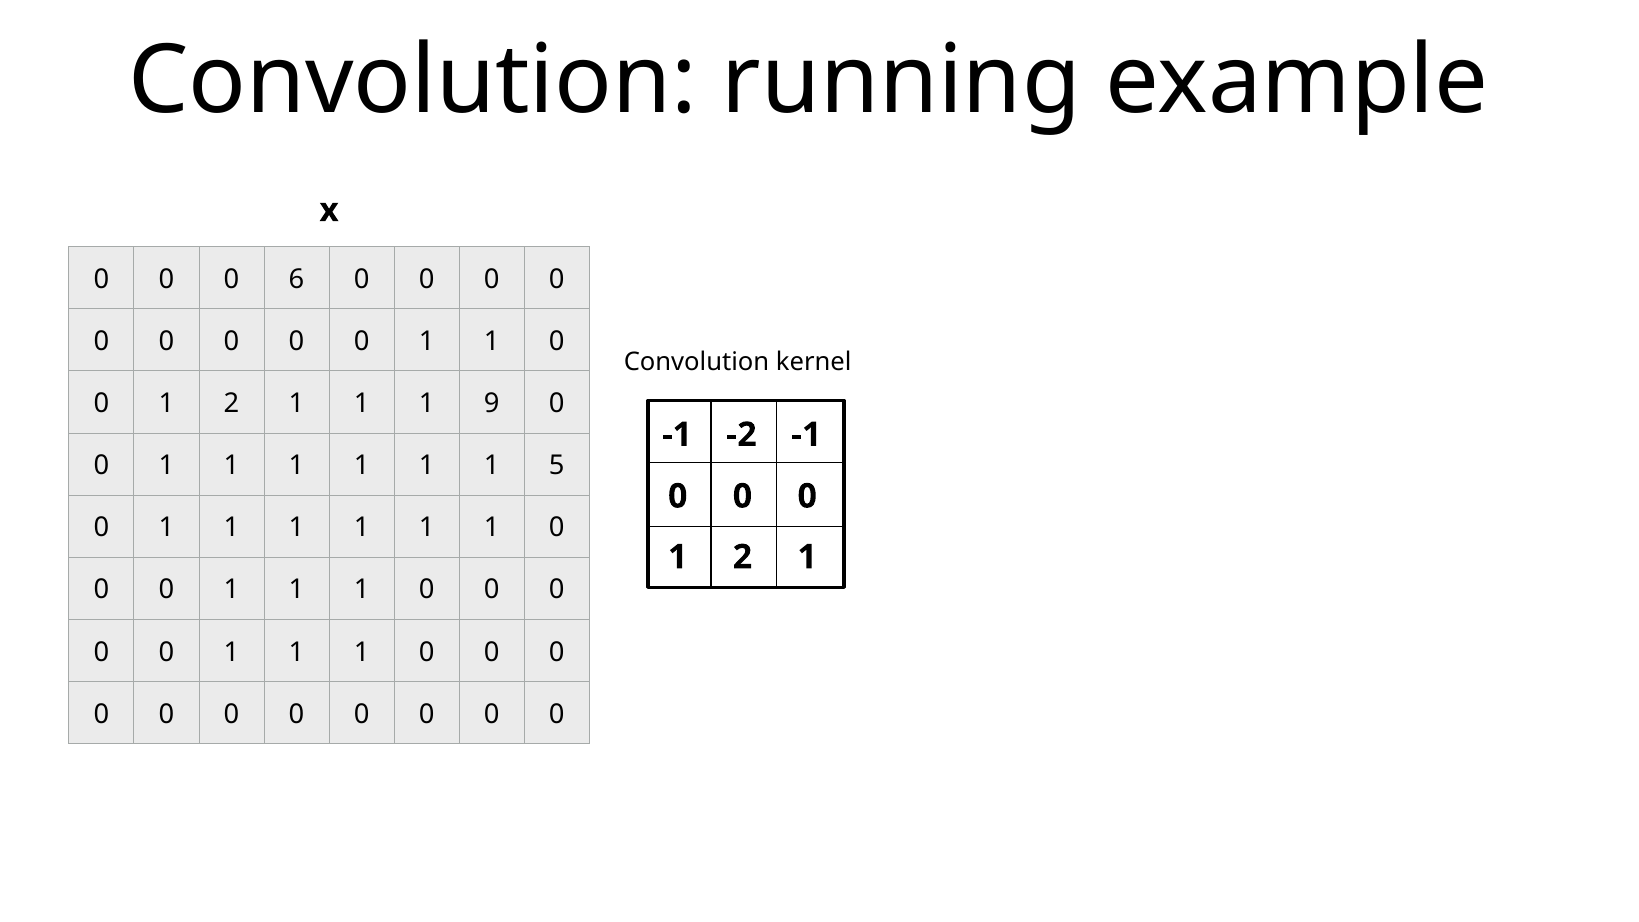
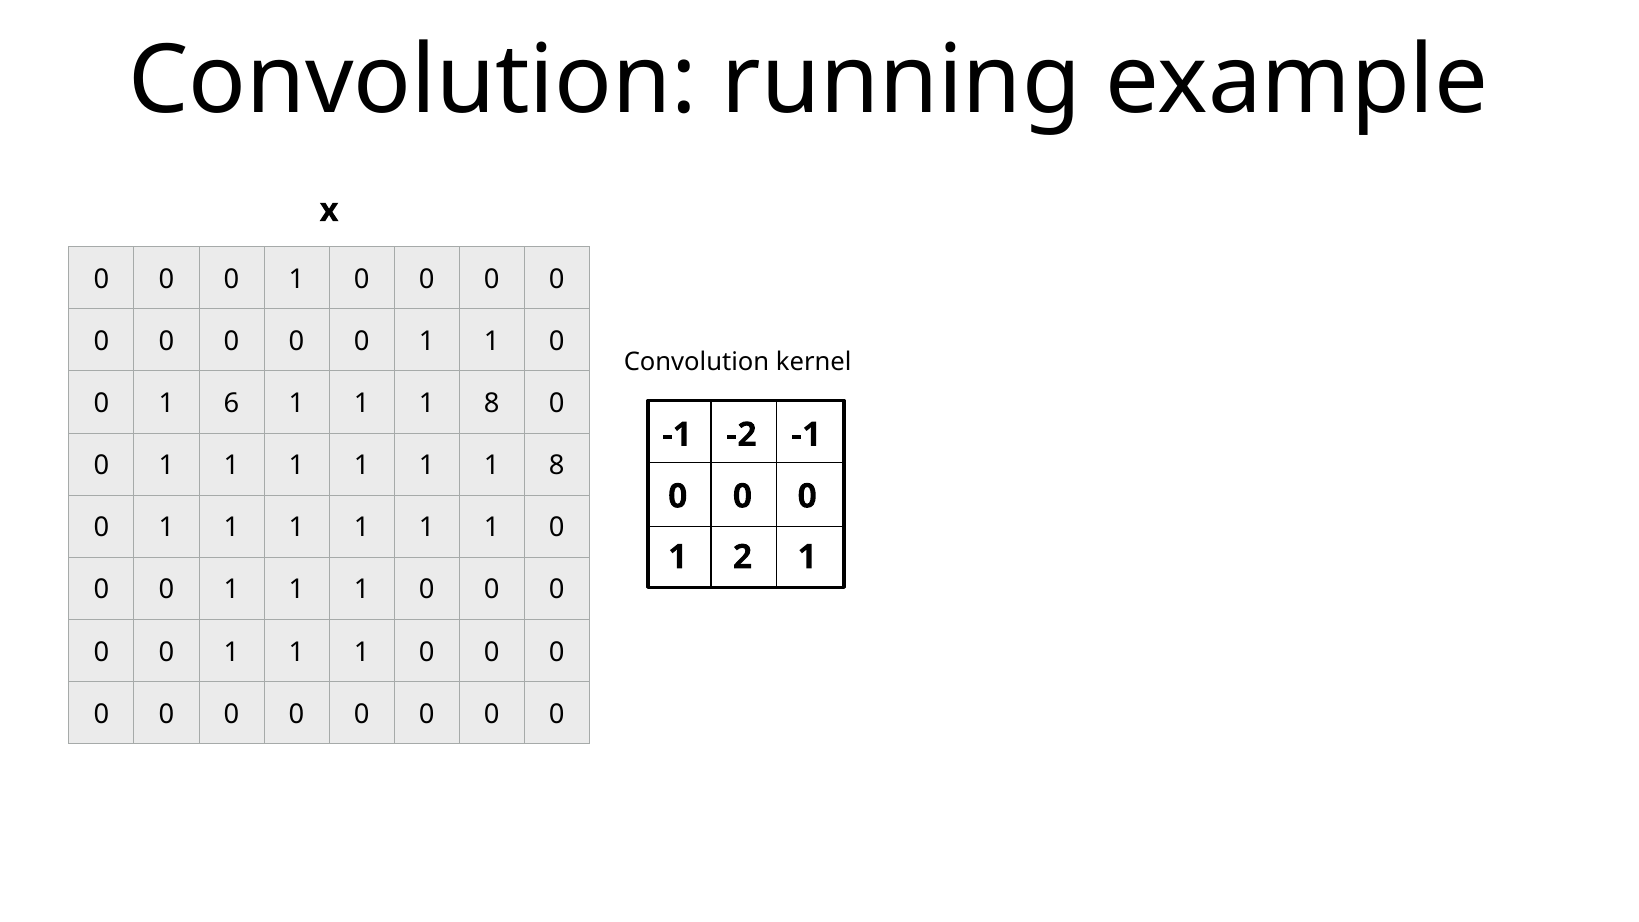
6 at (297, 279): 6 -> 1
2 at (231, 403): 2 -> 6
9 at (492, 403): 9 -> 8
5 at (557, 466): 5 -> 8
